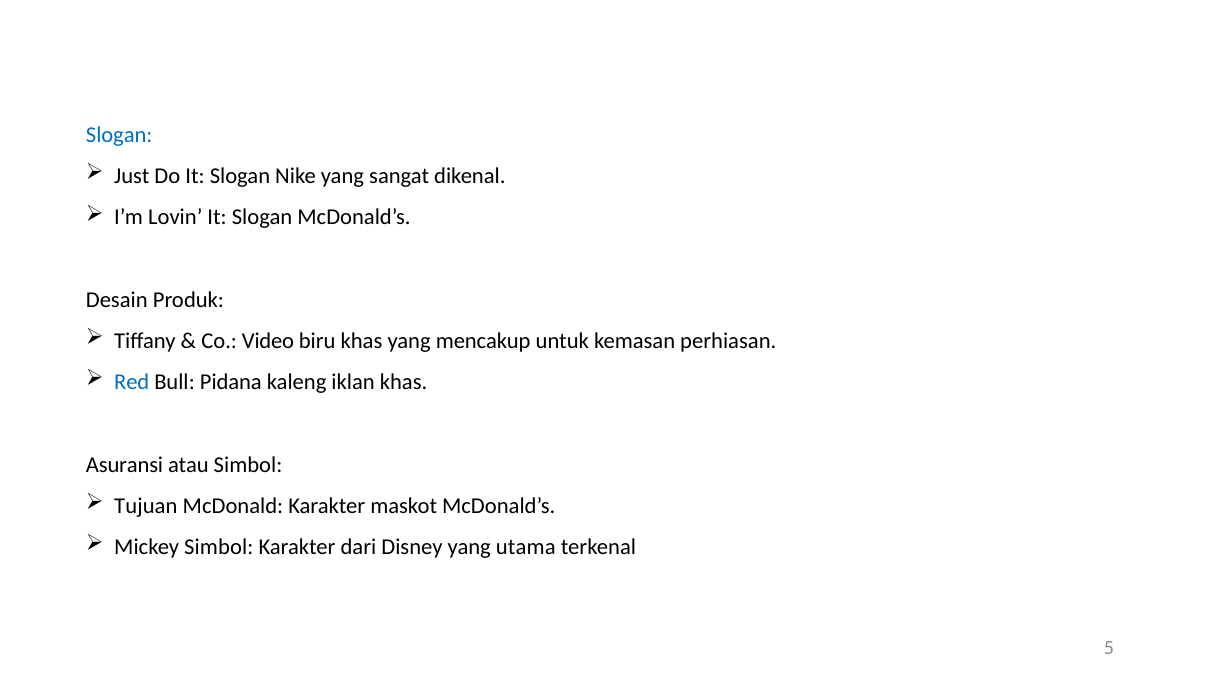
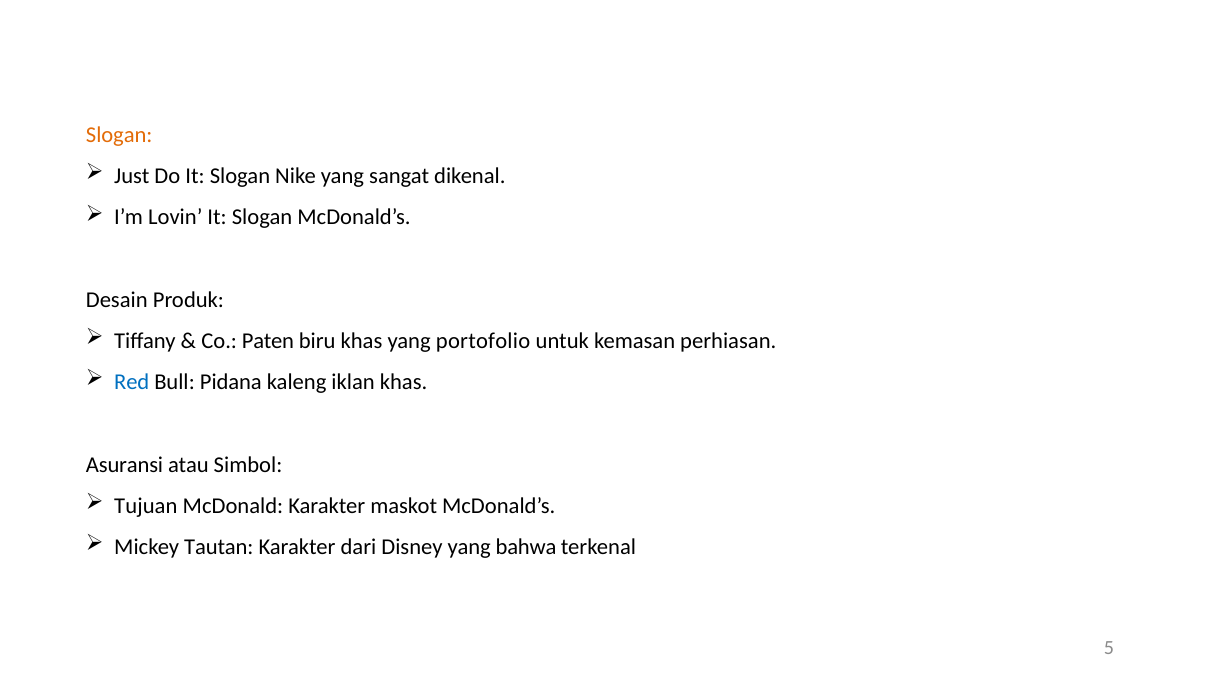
Slogan at (119, 135) colour: blue -> orange
Video: Video -> Paten
mencakup: mencakup -> portofolio
Mickey Simbol: Simbol -> Tautan
utama: utama -> bahwa
